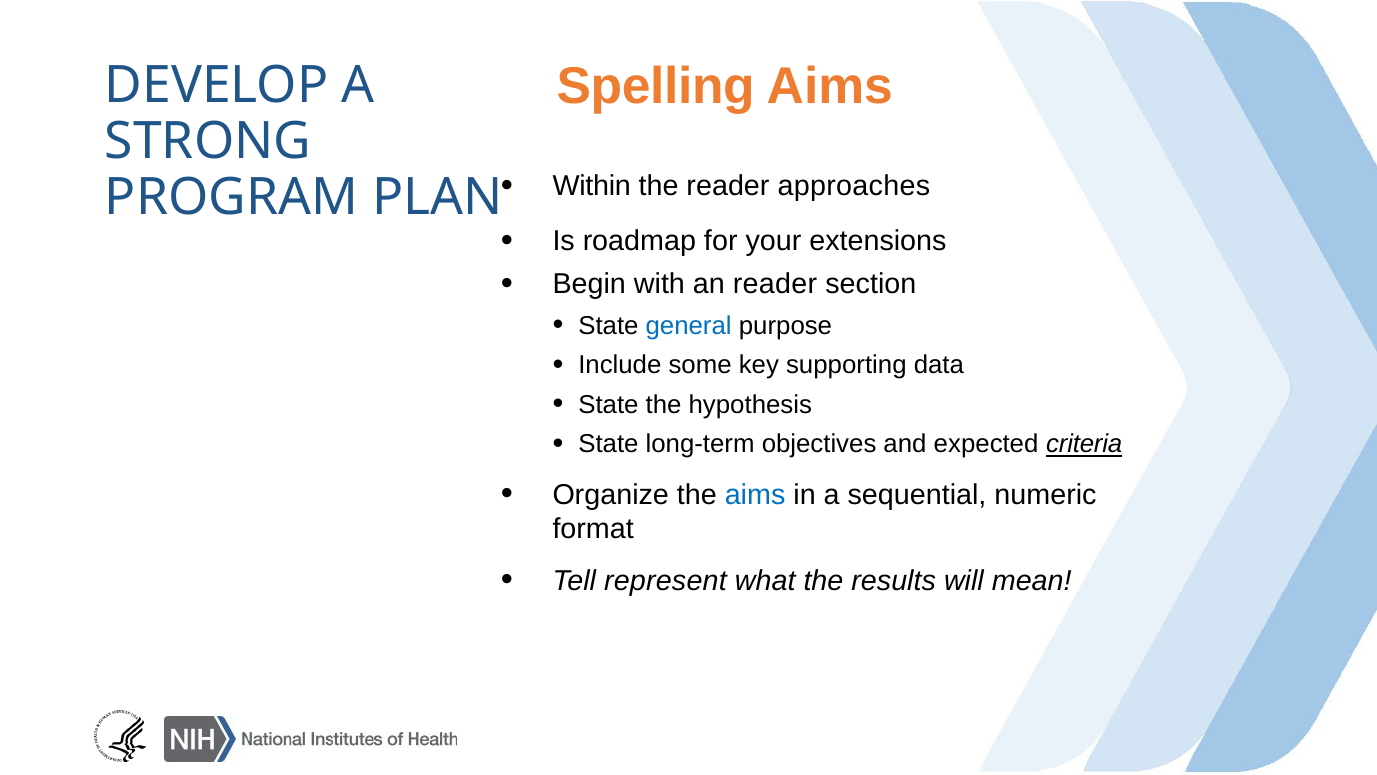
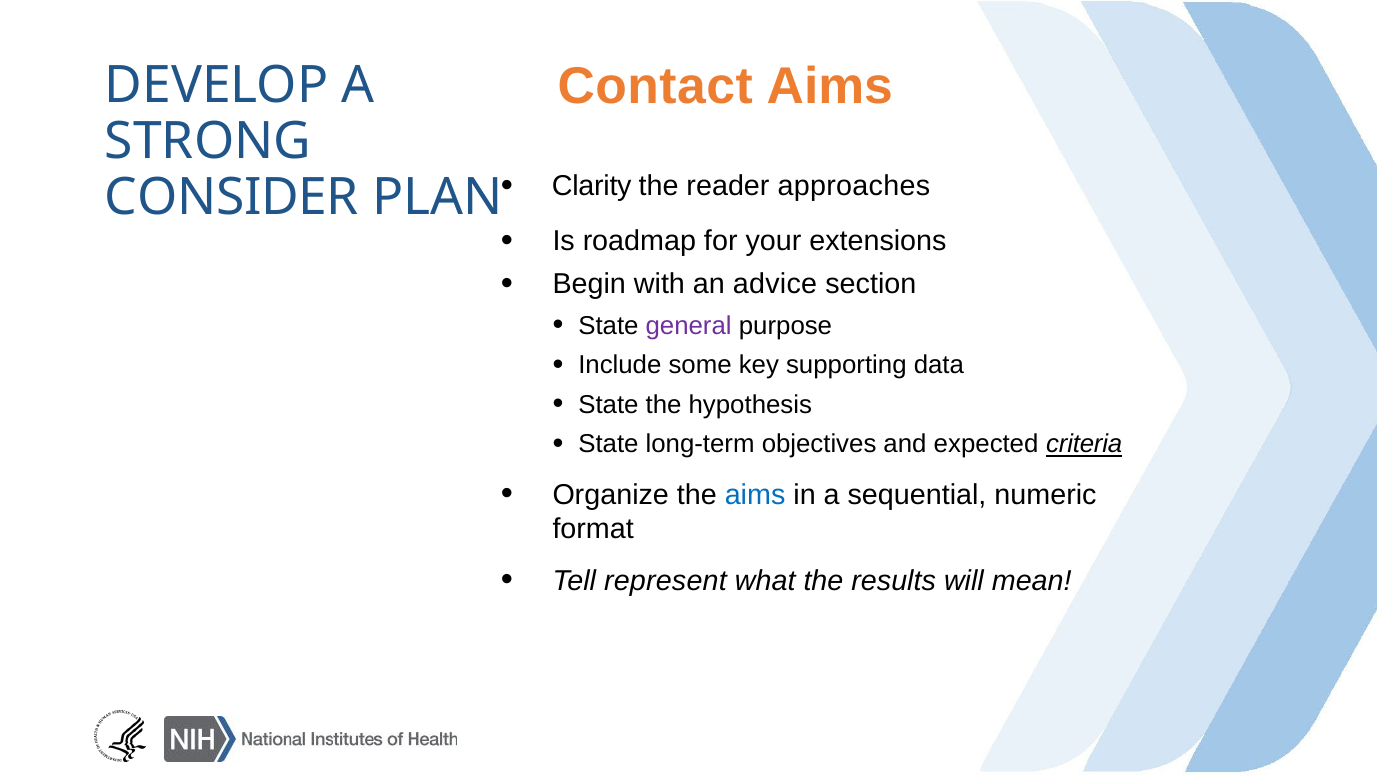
Spelling: Spelling -> Contact
Within: Within -> Clarity
PROGRAM: PROGRAM -> CONSIDER
an reader: reader -> advice
general colour: blue -> purple
